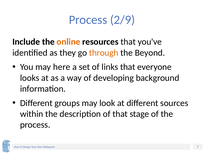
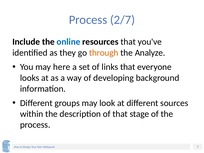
2/9: 2/9 -> 2/7
online colour: orange -> blue
Beyond: Beyond -> Analyze
